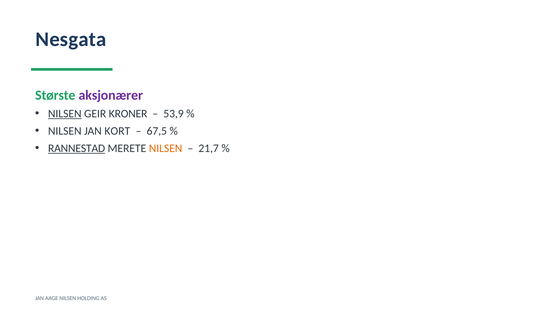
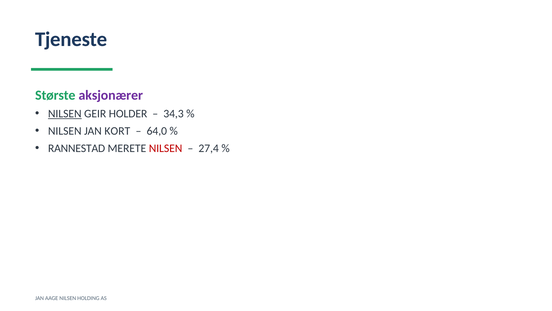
Nesgata: Nesgata -> Tjeneste
KRONER: KRONER -> HOLDER
53,9: 53,9 -> 34,3
67,5: 67,5 -> 64,0
RANNESTAD underline: present -> none
NILSEN at (166, 148) colour: orange -> red
21,7: 21,7 -> 27,4
